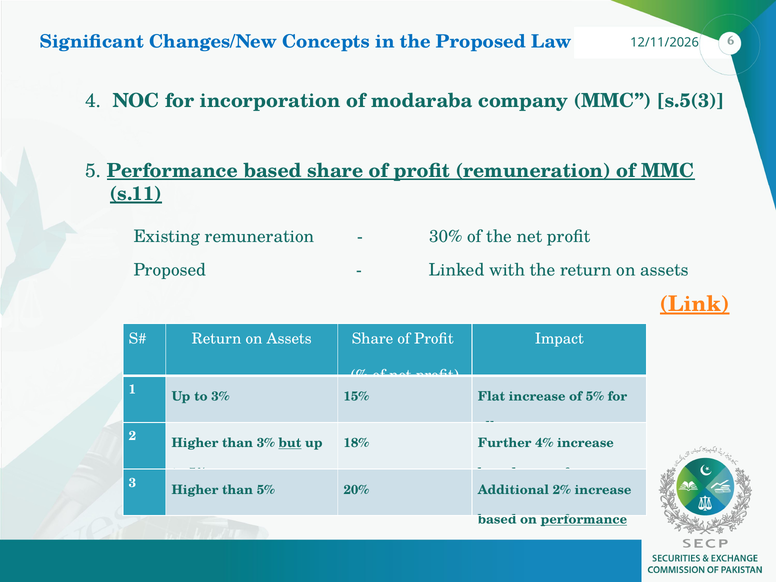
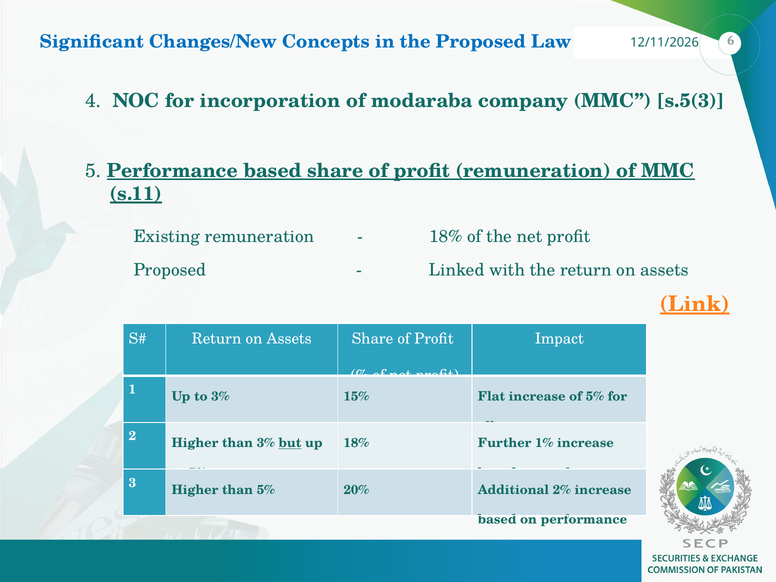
30% at (446, 237): 30% -> 18%
4%: 4% -> 1%
performance at (584, 520) underline: present -> none
